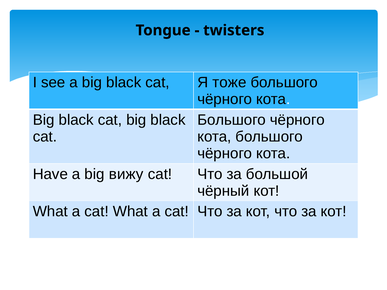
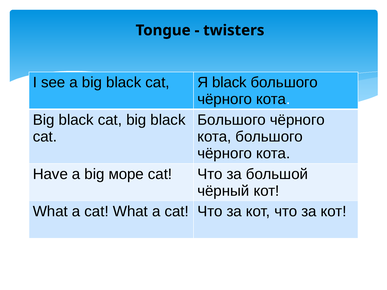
Я тоже: тоже -> black
вижу: вижу -> море
